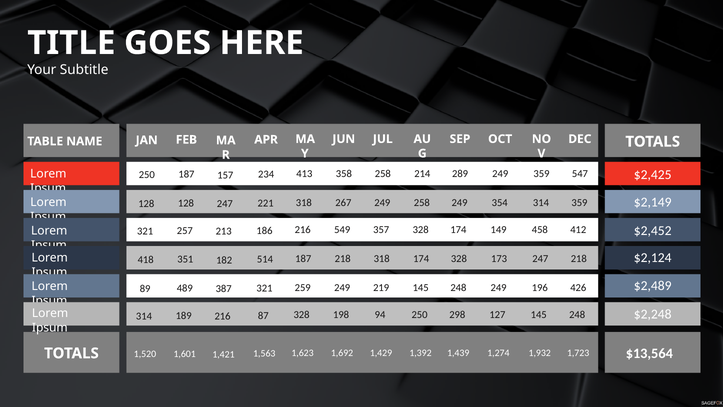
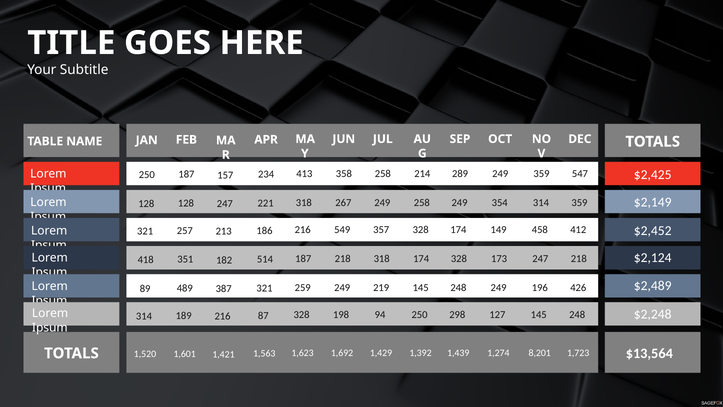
1,932: 1,932 -> 8,201
